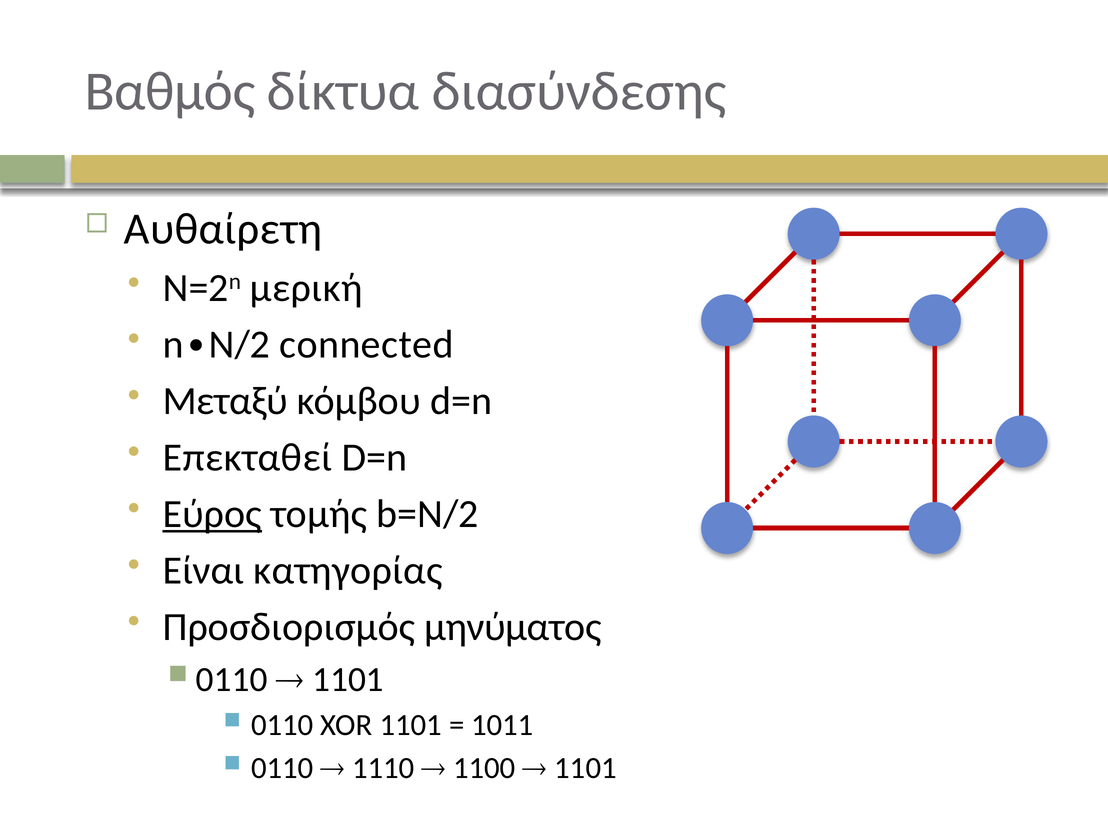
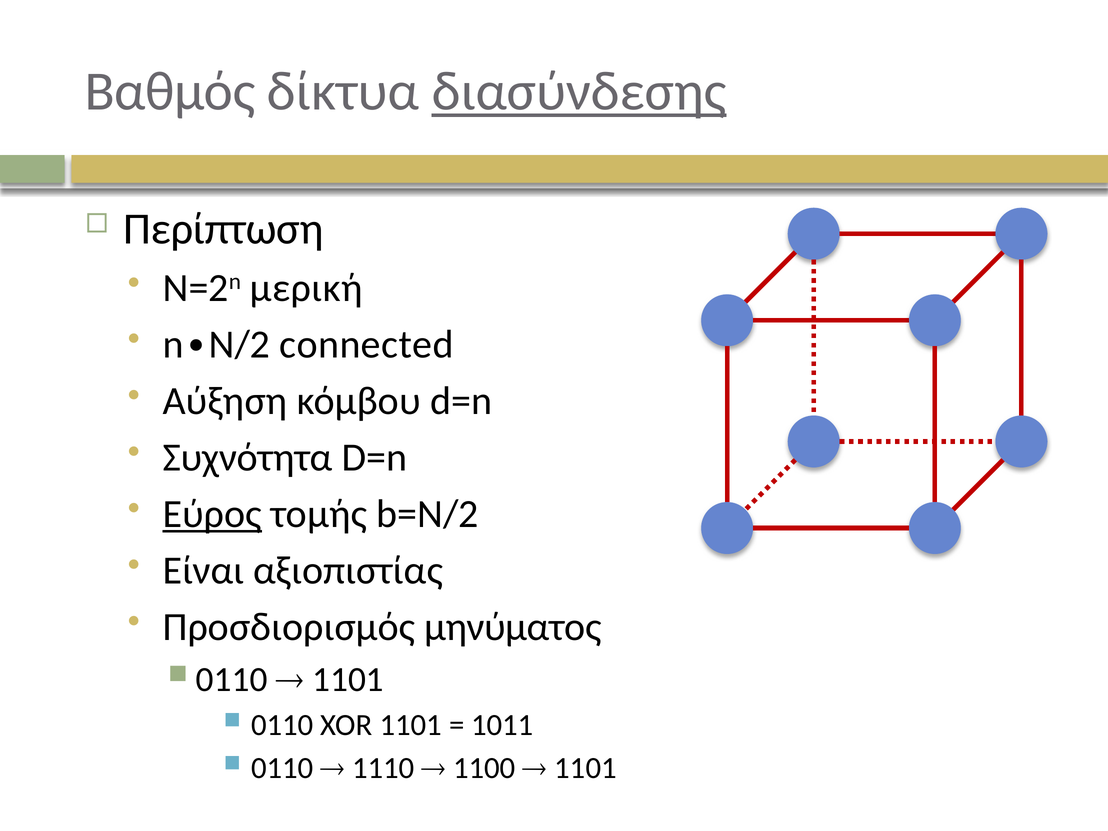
διασύνδεσης underline: none -> present
Αυθαίρετη: Αυθαίρετη -> Περίπτωση
Μεταξύ: Μεταξύ -> Αύξηση
Επεκταθεί: Επεκταθεί -> Συχνότητα
κατηγορίας: κατηγορίας -> αξιοπιστίας
